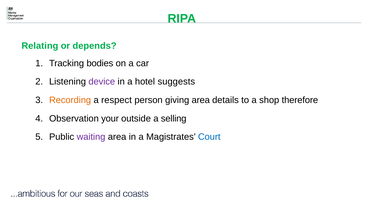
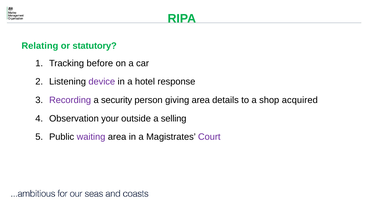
depends: depends -> statutory
bodies: bodies -> before
suggests: suggests -> response
Recording colour: orange -> purple
respect: respect -> security
therefore: therefore -> acquired
Court colour: blue -> purple
